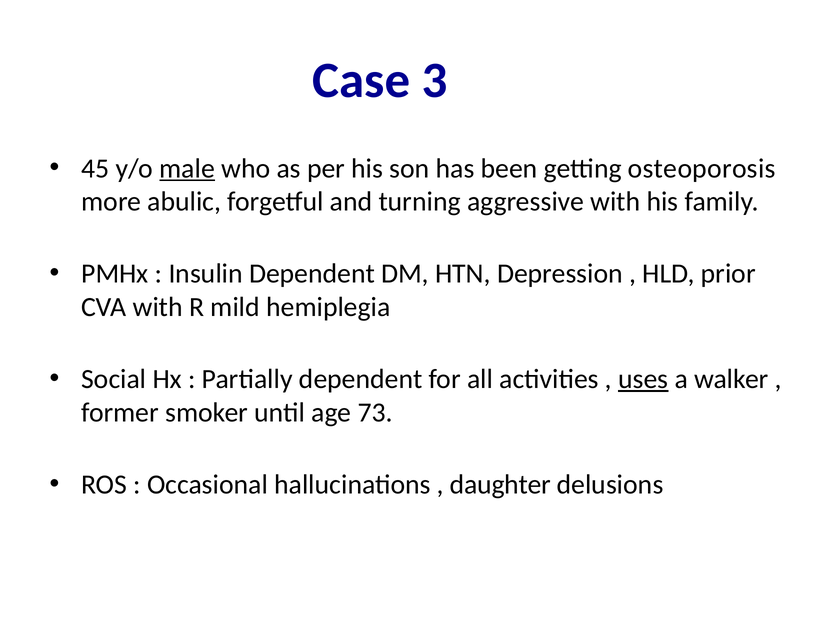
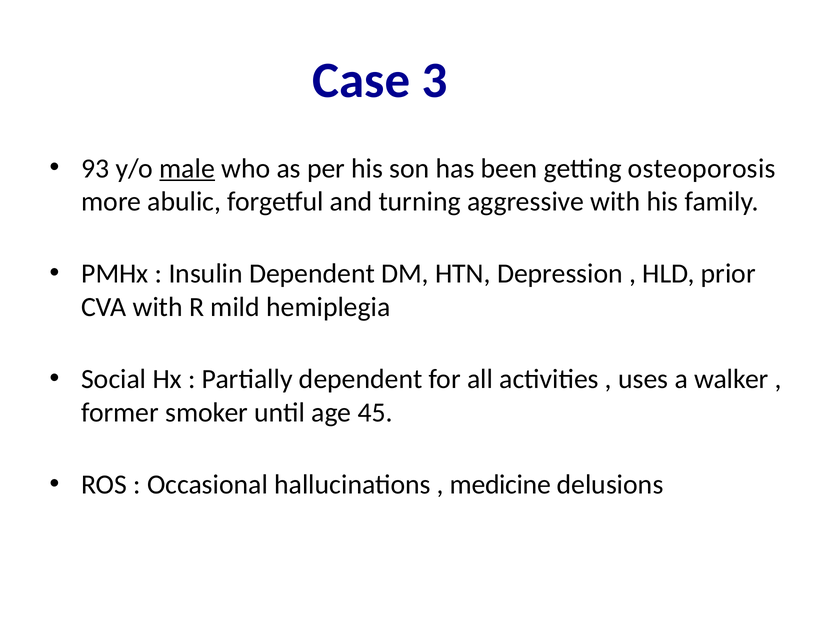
45: 45 -> 93
uses underline: present -> none
73: 73 -> 45
daughter: daughter -> medicine
